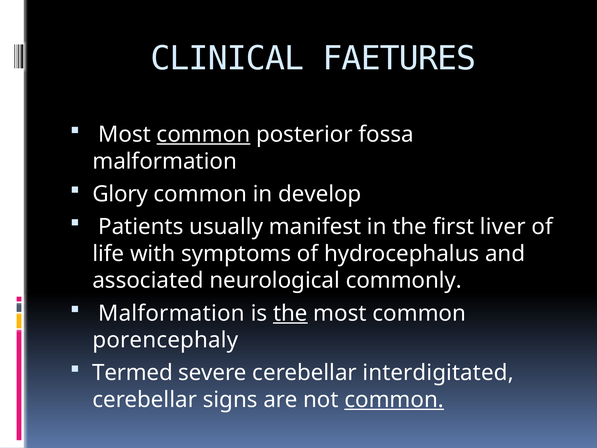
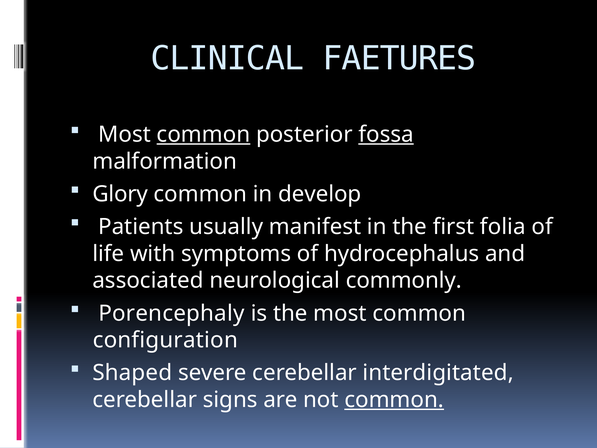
fossa underline: none -> present
liver: liver -> folia
Malformation at (171, 313): Malformation -> Porencephaly
the at (290, 313) underline: present -> none
porencephaly: porencephaly -> configuration
Termed: Termed -> Shaped
